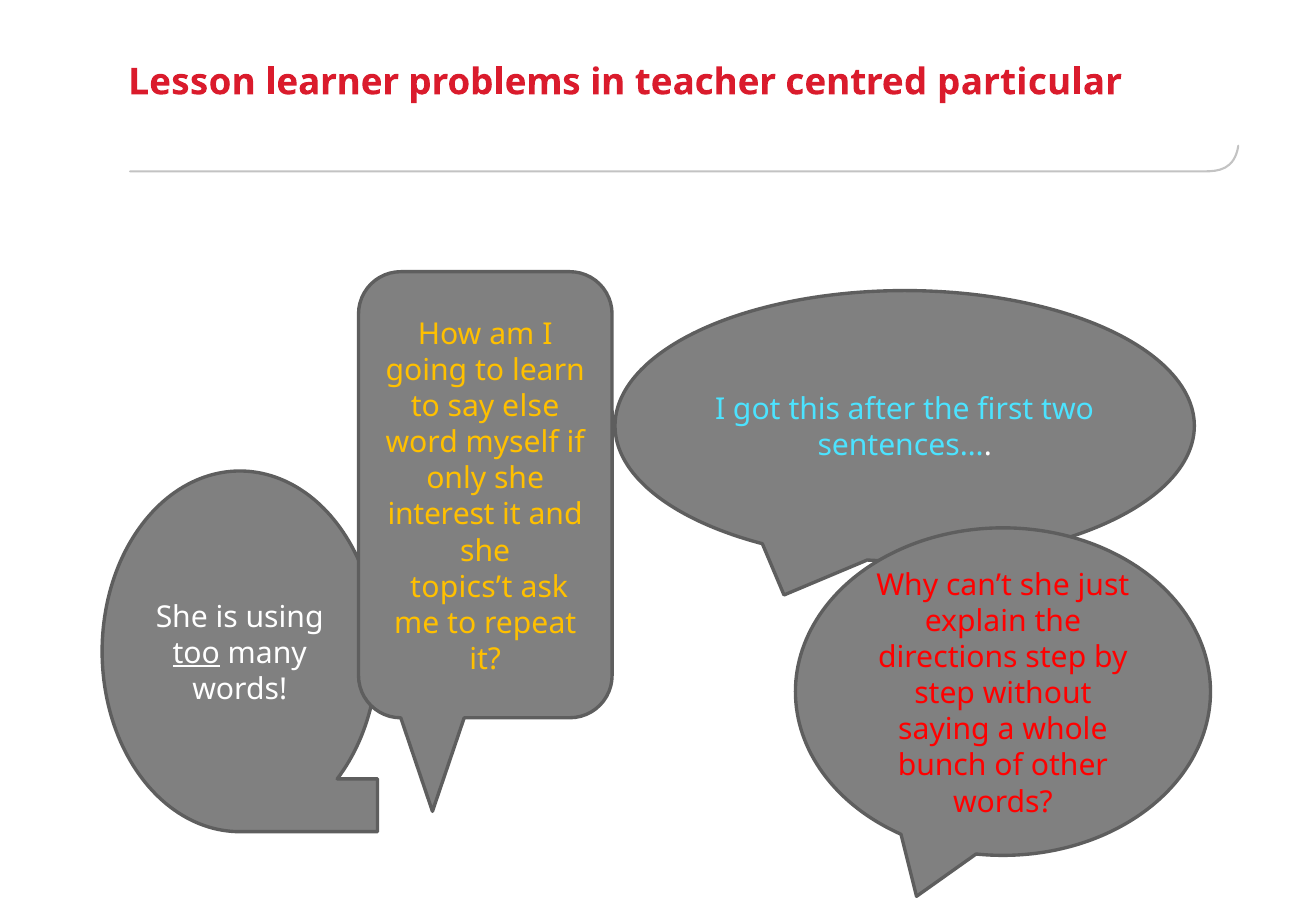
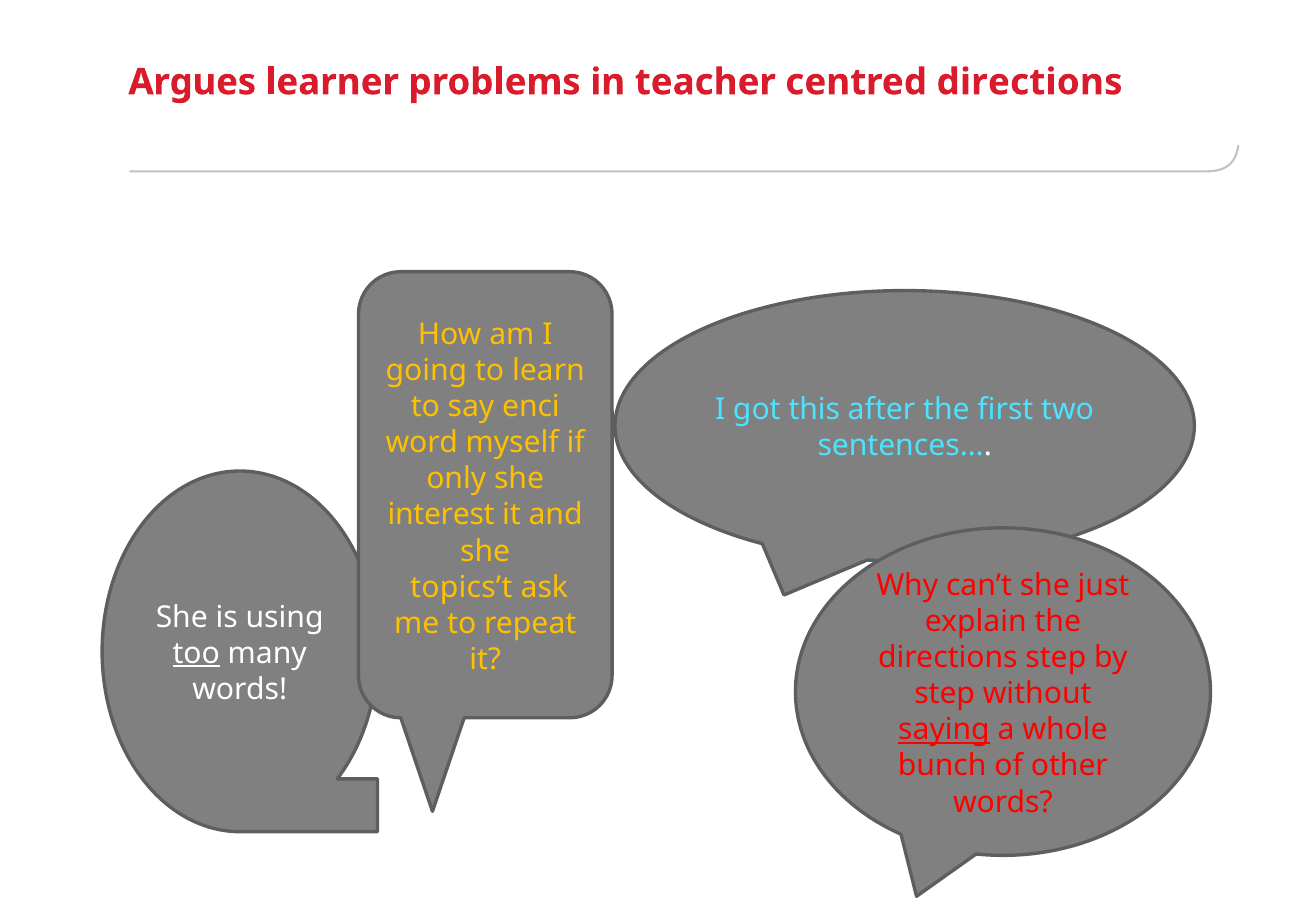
Lesson: Lesson -> Argues
centred particular: particular -> directions
else: else -> enci
saying underline: none -> present
